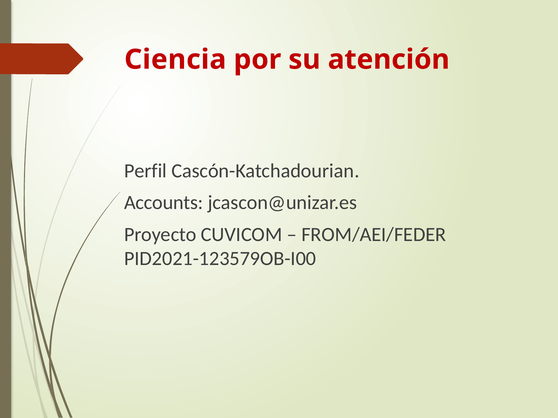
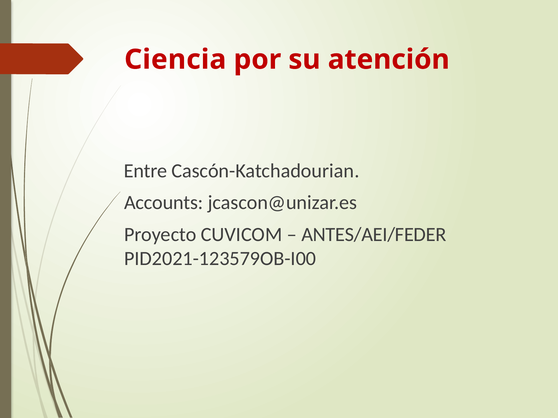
Perfil: Perfil -> Entre
FROM/AEI/FEDER: FROM/AEI/FEDER -> ANTES/AEI/FEDER
